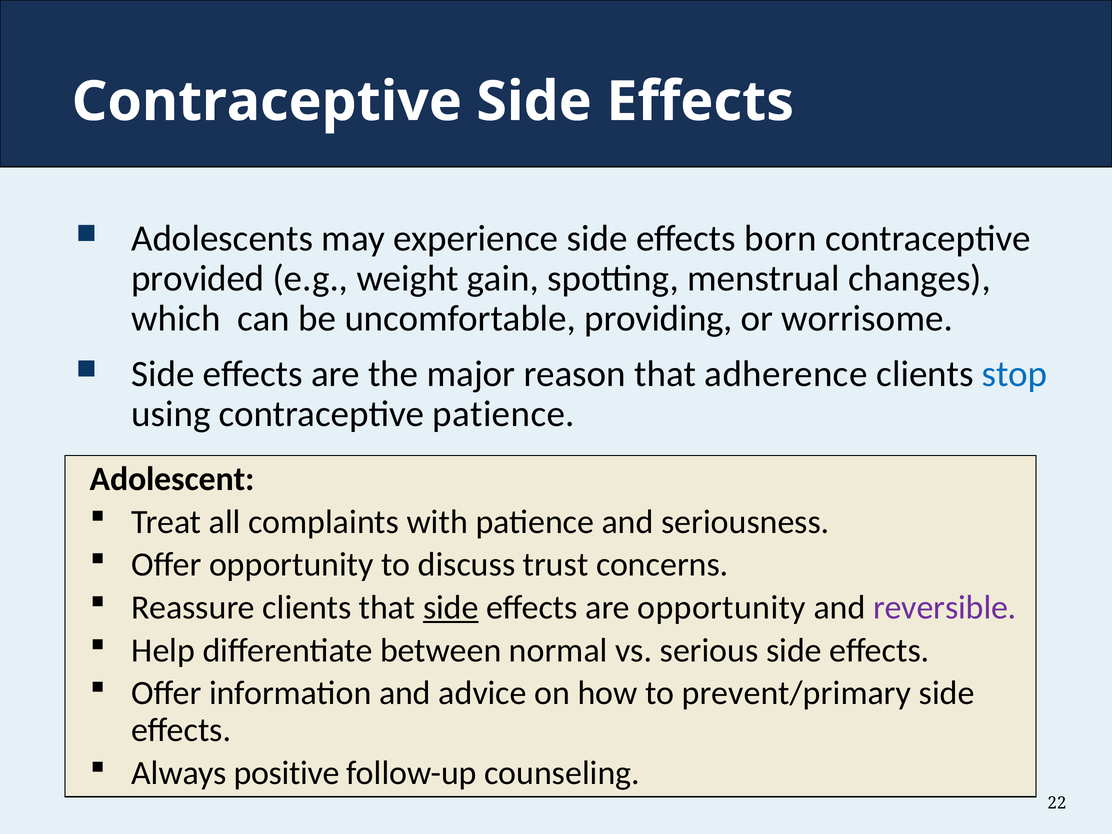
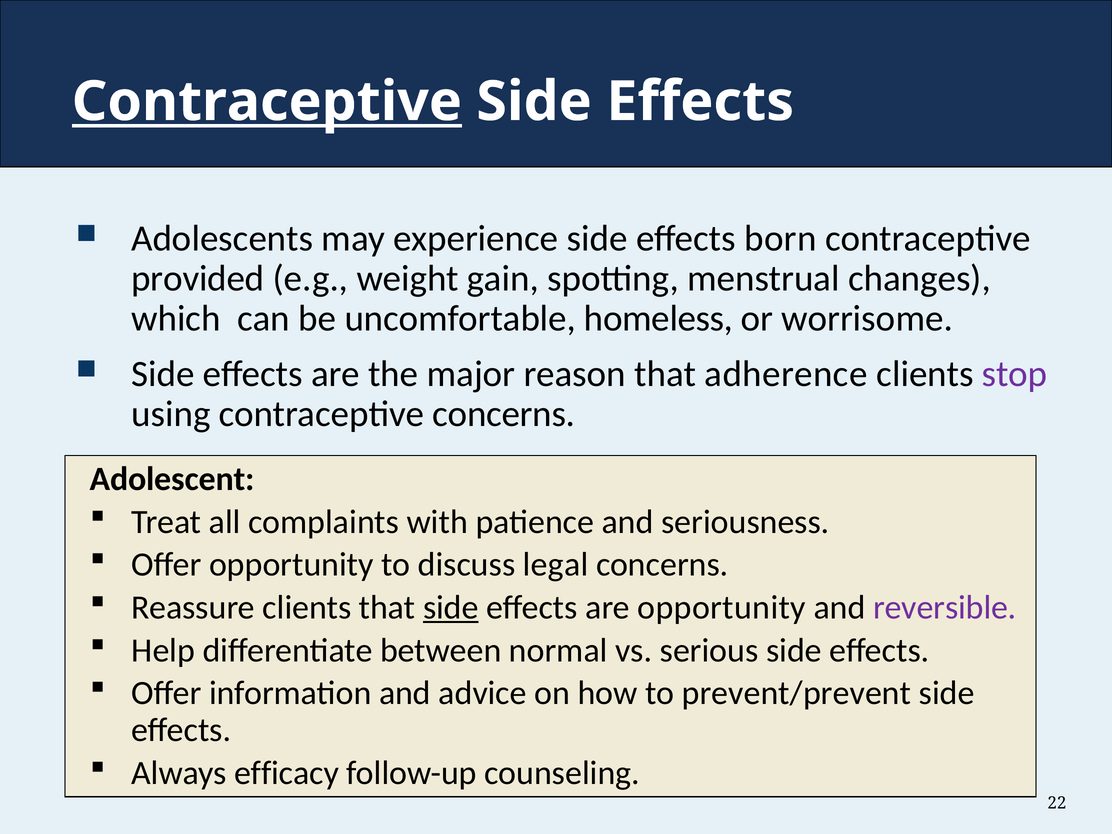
Contraceptive at (267, 102) underline: none -> present
providing: providing -> homeless
stop colour: blue -> purple
contraceptive patience: patience -> concerns
trust: trust -> legal
prevent/primary: prevent/primary -> prevent/prevent
positive: positive -> efficacy
